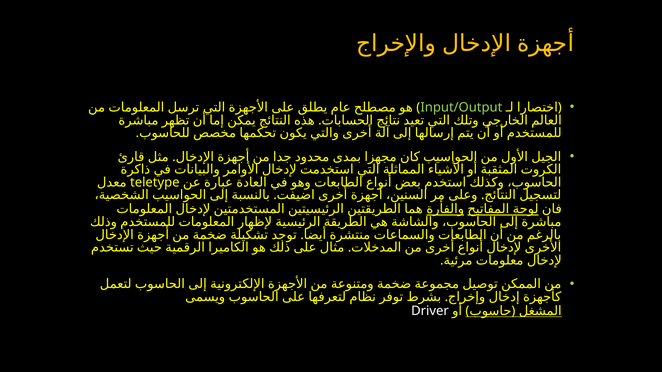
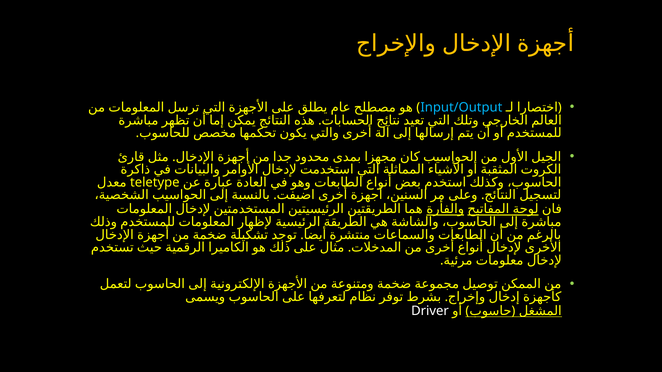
Input/Output colour: light green -> light blue
